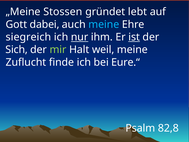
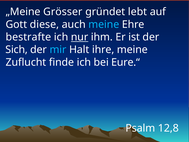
Stossen: Stossen -> Grösser
dabei: dabei -> diese
siegreich: siegreich -> bestrafte
ist underline: present -> none
mir colour: light green -> light blue
weil: weil -> ihre
82,8: 82,8 -> 12,8
